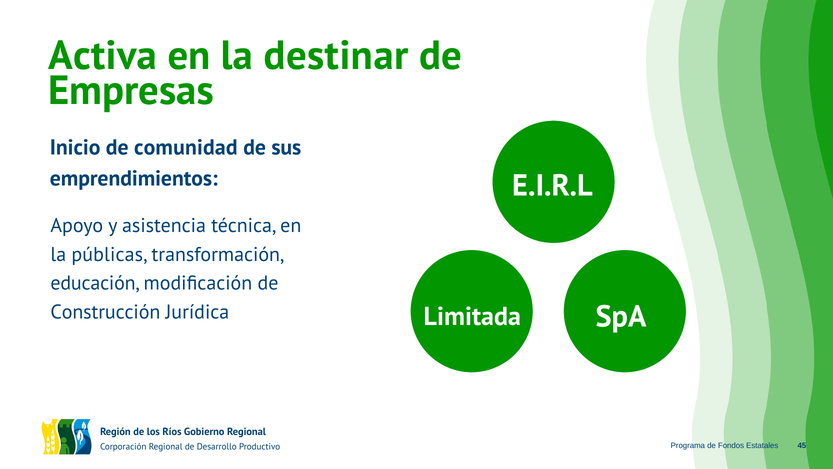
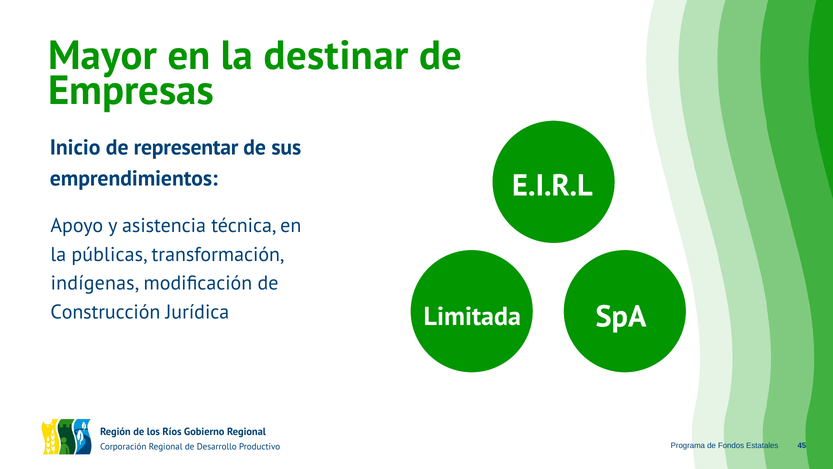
Activa: Activa -> Mayor
comunidad: comunidad -> representar
educación: educación -> indígenas
